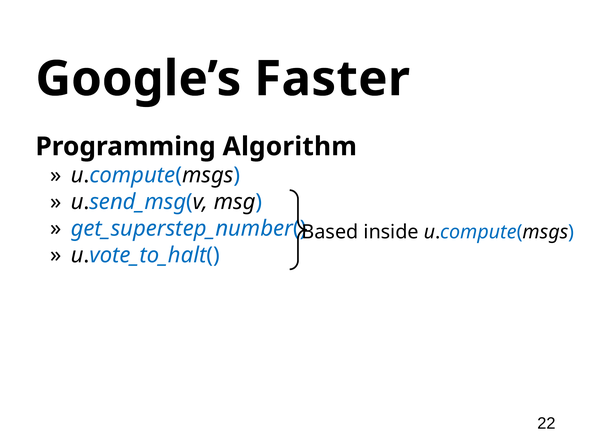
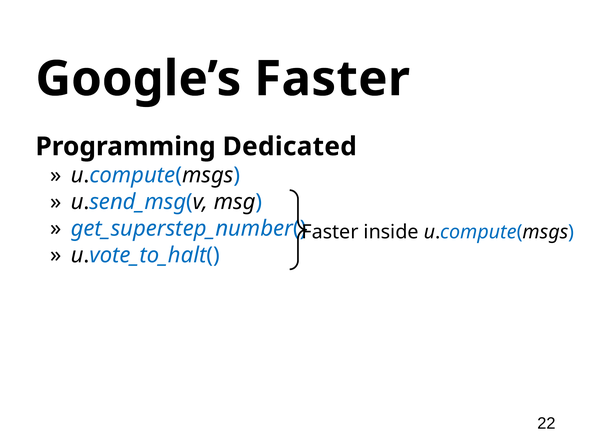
Algorithm: Algorithm -> Dedicated
Based at (330, 232): Based -> Faster
